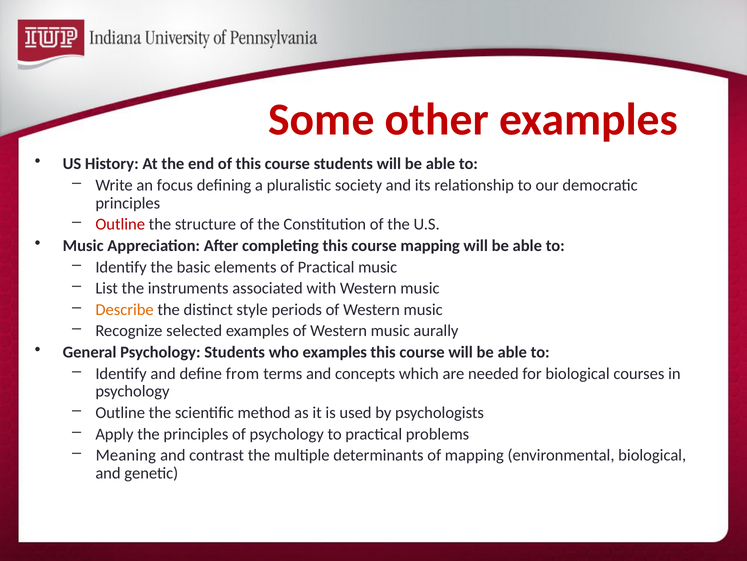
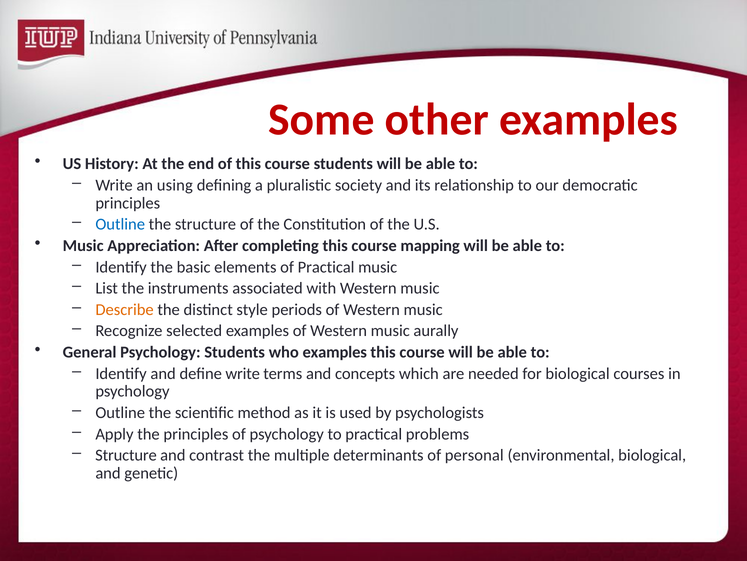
focus: focus -> using
Outline at (120, 224) colour: red -> blue
define from: from -> write
Meaning at (126, 455): Meaning -> Structure
of mapping: mapping -> personal
